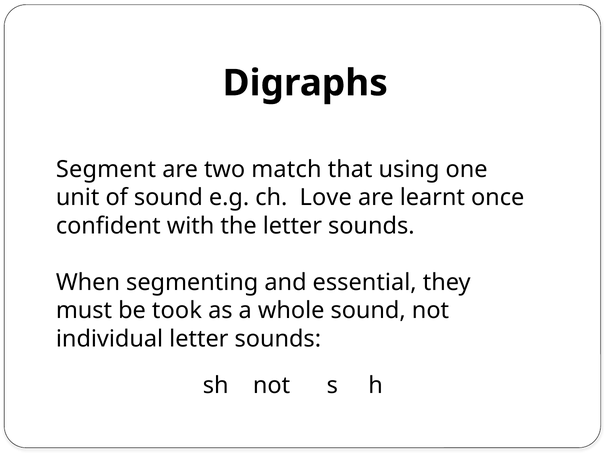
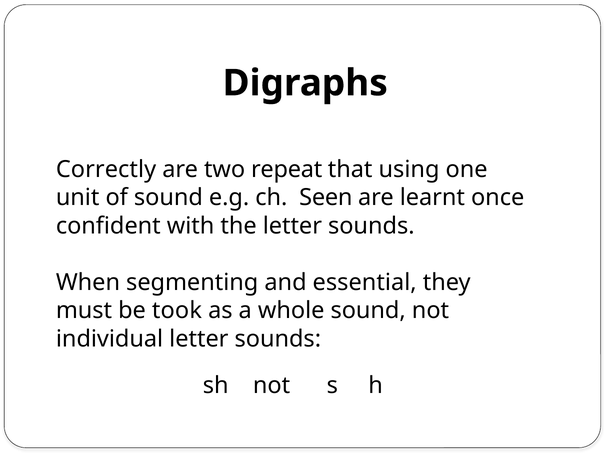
Segment: Segment -> Correctly
match: match -> repeat
Love: Love -> Seen
